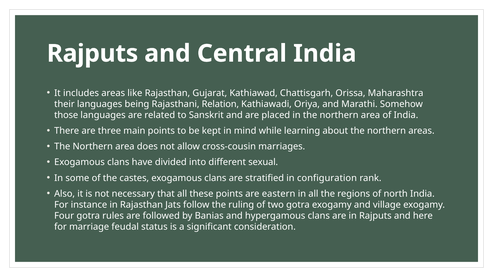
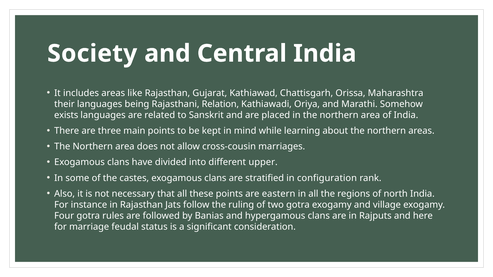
Rajputs at (92, 54): Rajputs -> Society
those: those -> exists
sexual: sexual -> upper
